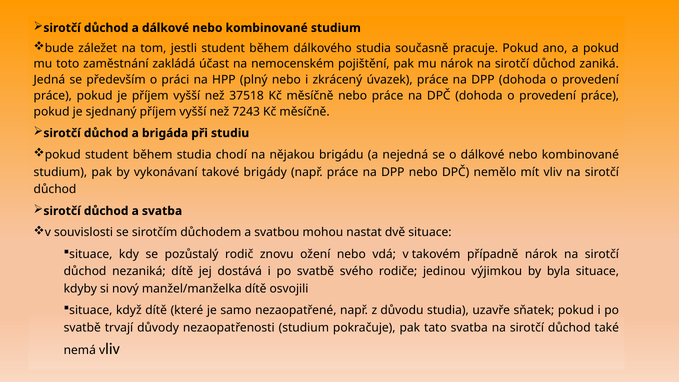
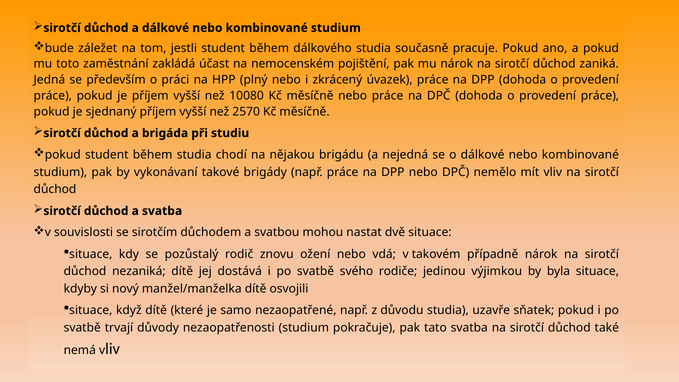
37518: 37518 -> 10080
7243: 7243 -> 2570
